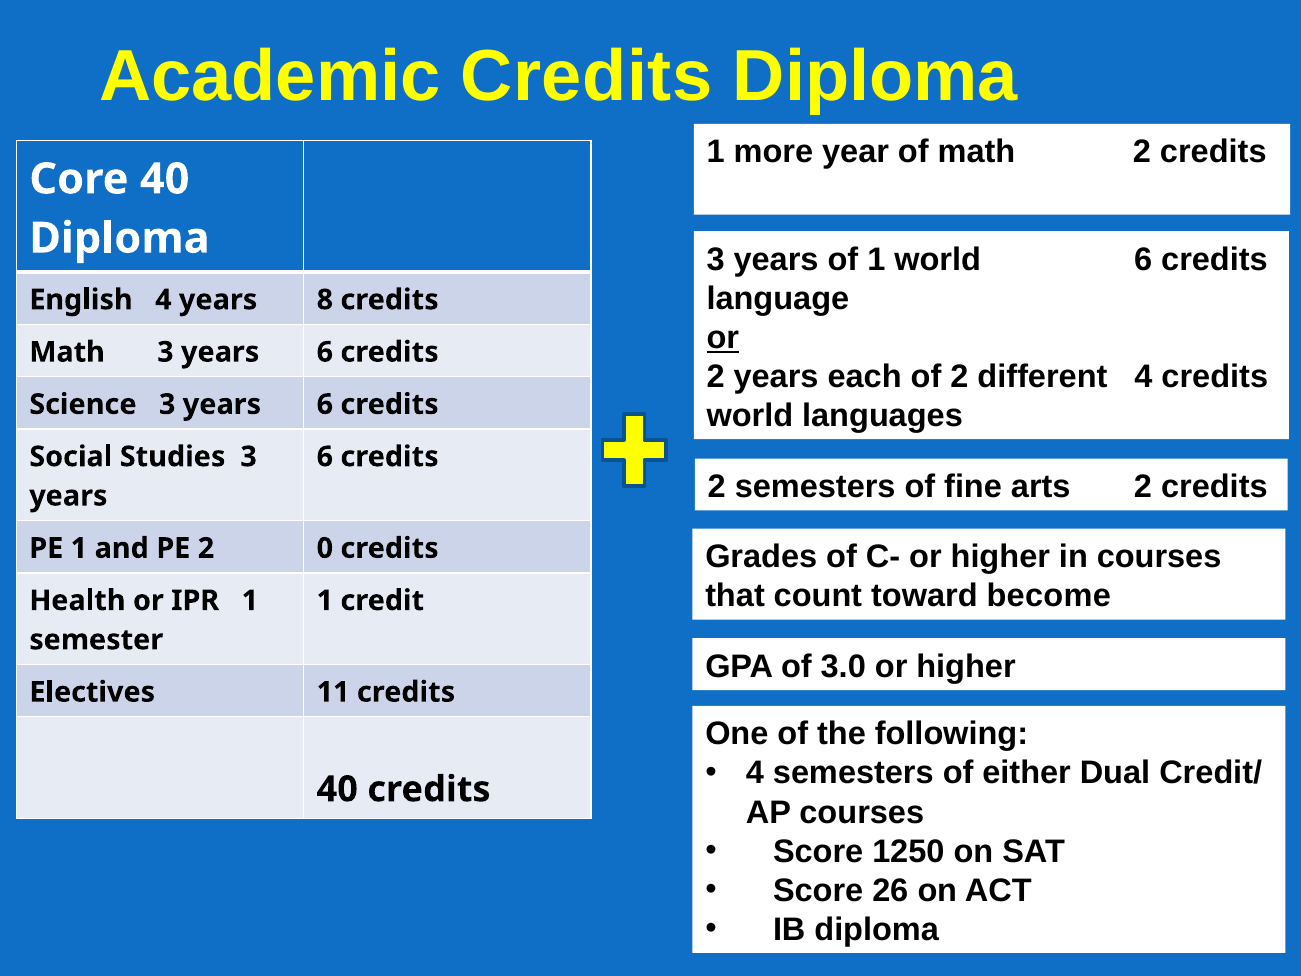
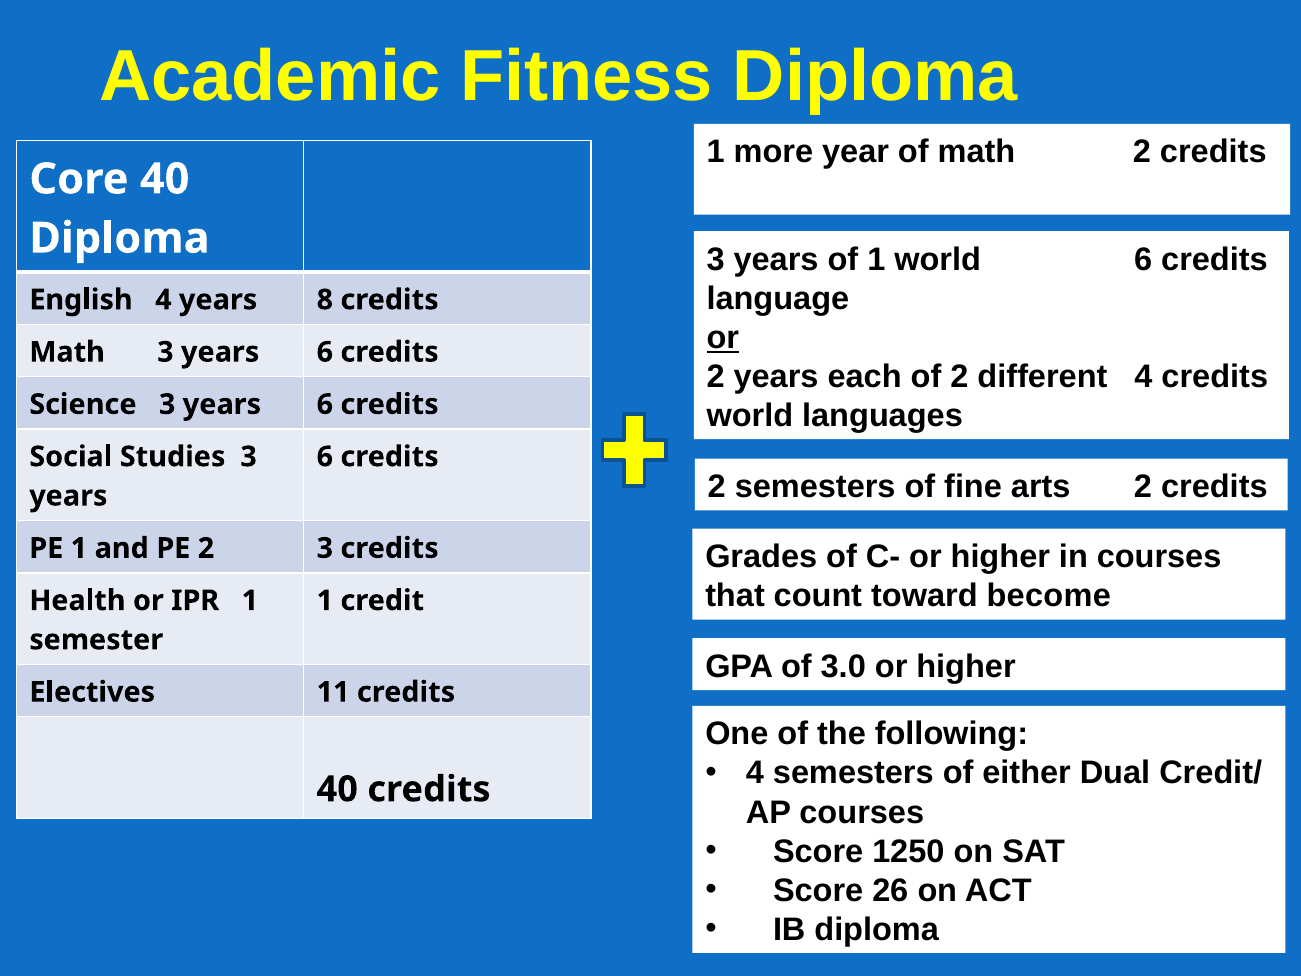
Academic Credits: Credits -> Fitness
2 0: 0 -> 3
